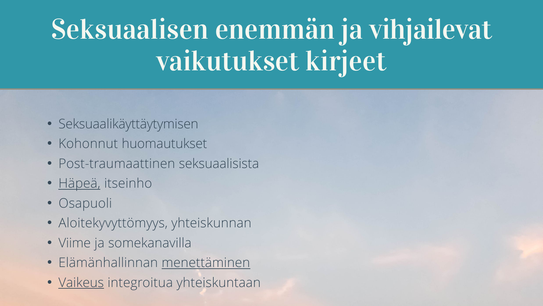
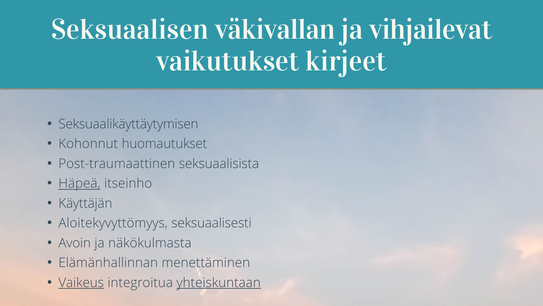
enemmän: enemmän -> väkivallan
Osapuoli: Osapuoli -> Käyttäjän
yhteiskunnan: yhteiskunnan -> seksuaalisesti
Viime: Viime -> Avoin
somekanavilla: somekanavilla -> näkökulmasta
menettäminen underline: present -> none
yhteiskuntaan underline: none -> present
